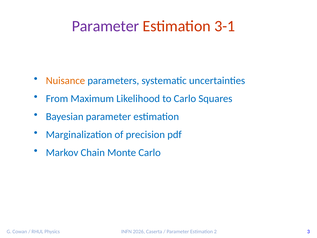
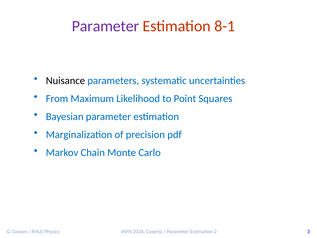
3-1: 3-1 -> 8-1
Nuisance colour: orange -> black
to Carlo: Carlo -> Point
